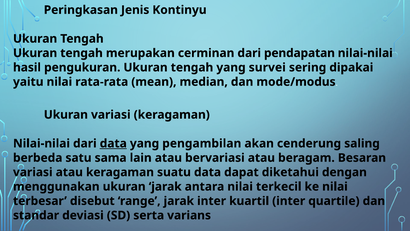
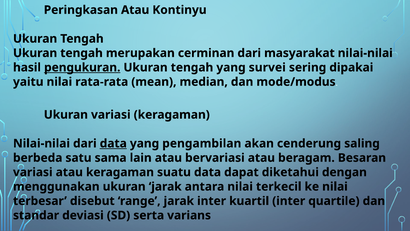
Peringkasan Jenis: Jenis -> Atau
pendapatan: pendapatan -> masyarakat
pengukuran underline: none -> present
